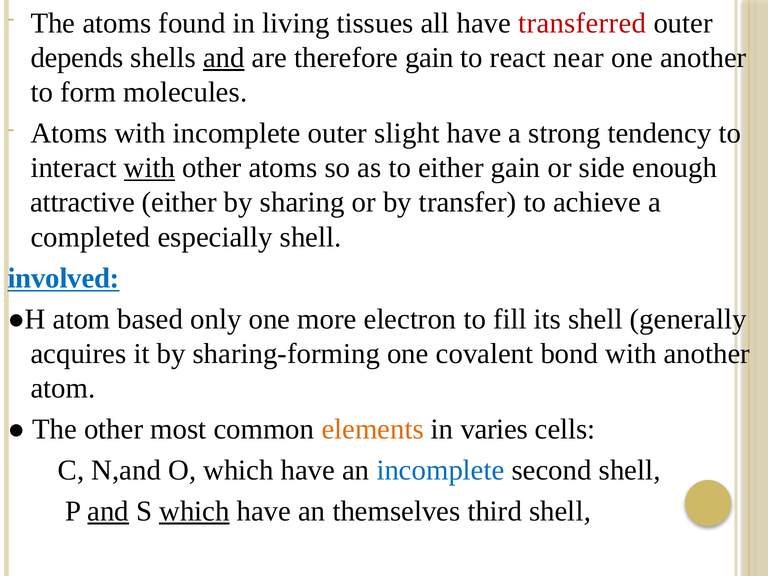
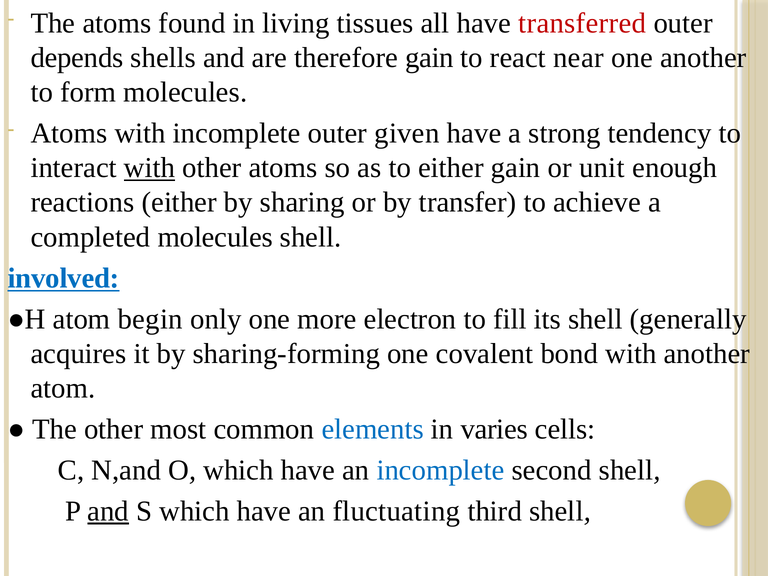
and at (224, 58) underline: present -> none
slight: slight -> given
side: side -> unit
attractive: attractive -> reactions
completed especially: especially -> molecules
based: based -> begin
elements colour: orange -> blue
which at (194, 511) underline: present -> none
themselves: themselves -> fluctuating
